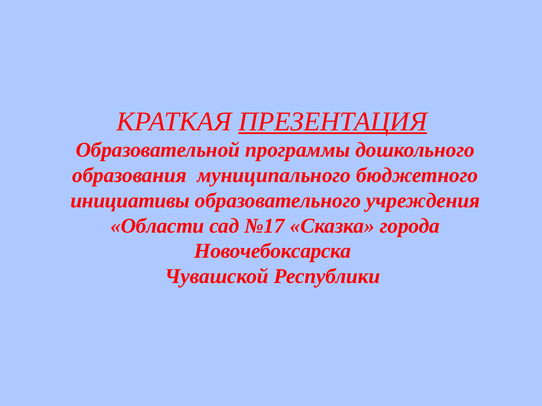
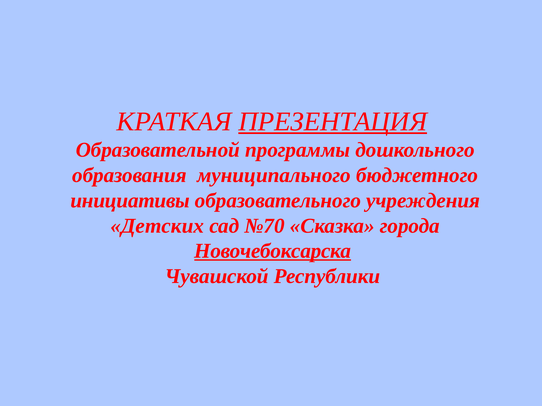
Области: Области -> Детских
№17: №17 -> №70
Новочебоксарска underline: none -> present
